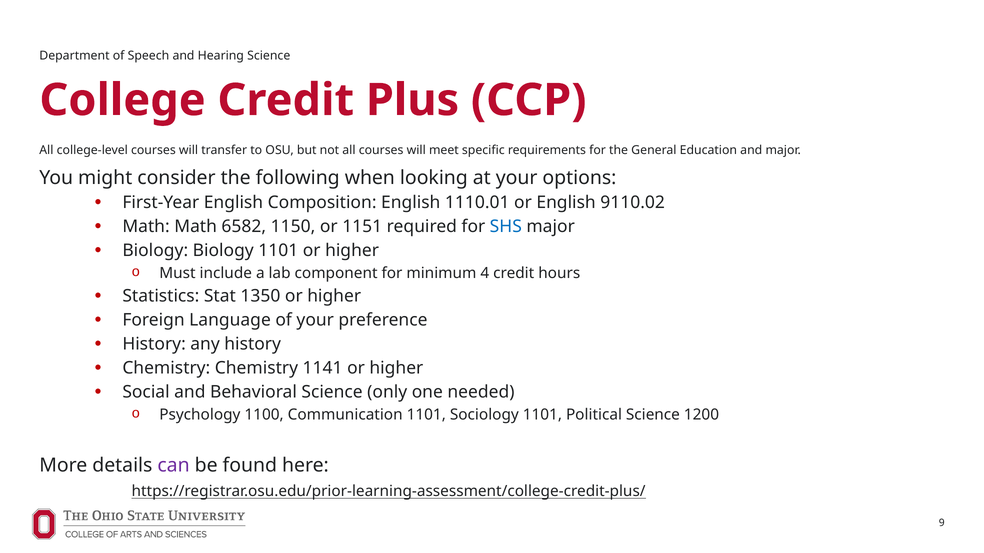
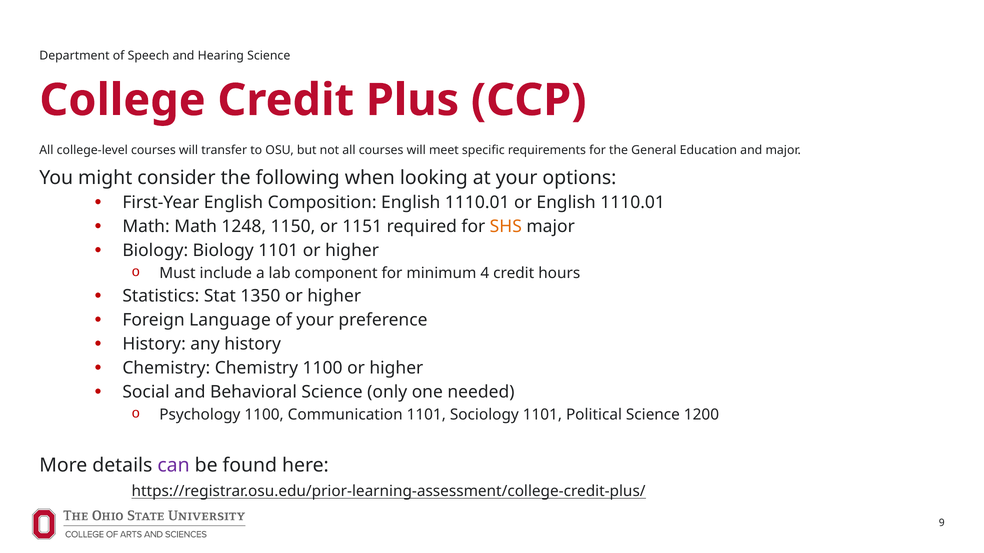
or English 9110.02: 9110.02 -> 1110.01
6582: 6582 -> 1248
SHS colour: blue -> orange
Chemistry 1141: 1141 -> 1100
